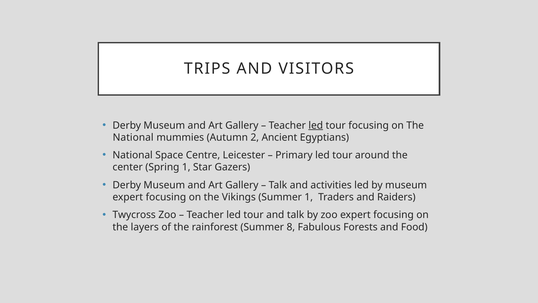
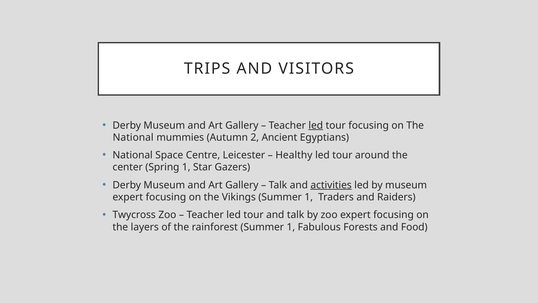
Primary: Primary -> Healthy
activities underline: none -> present
rainforest Summer 8: 8 -> 1
